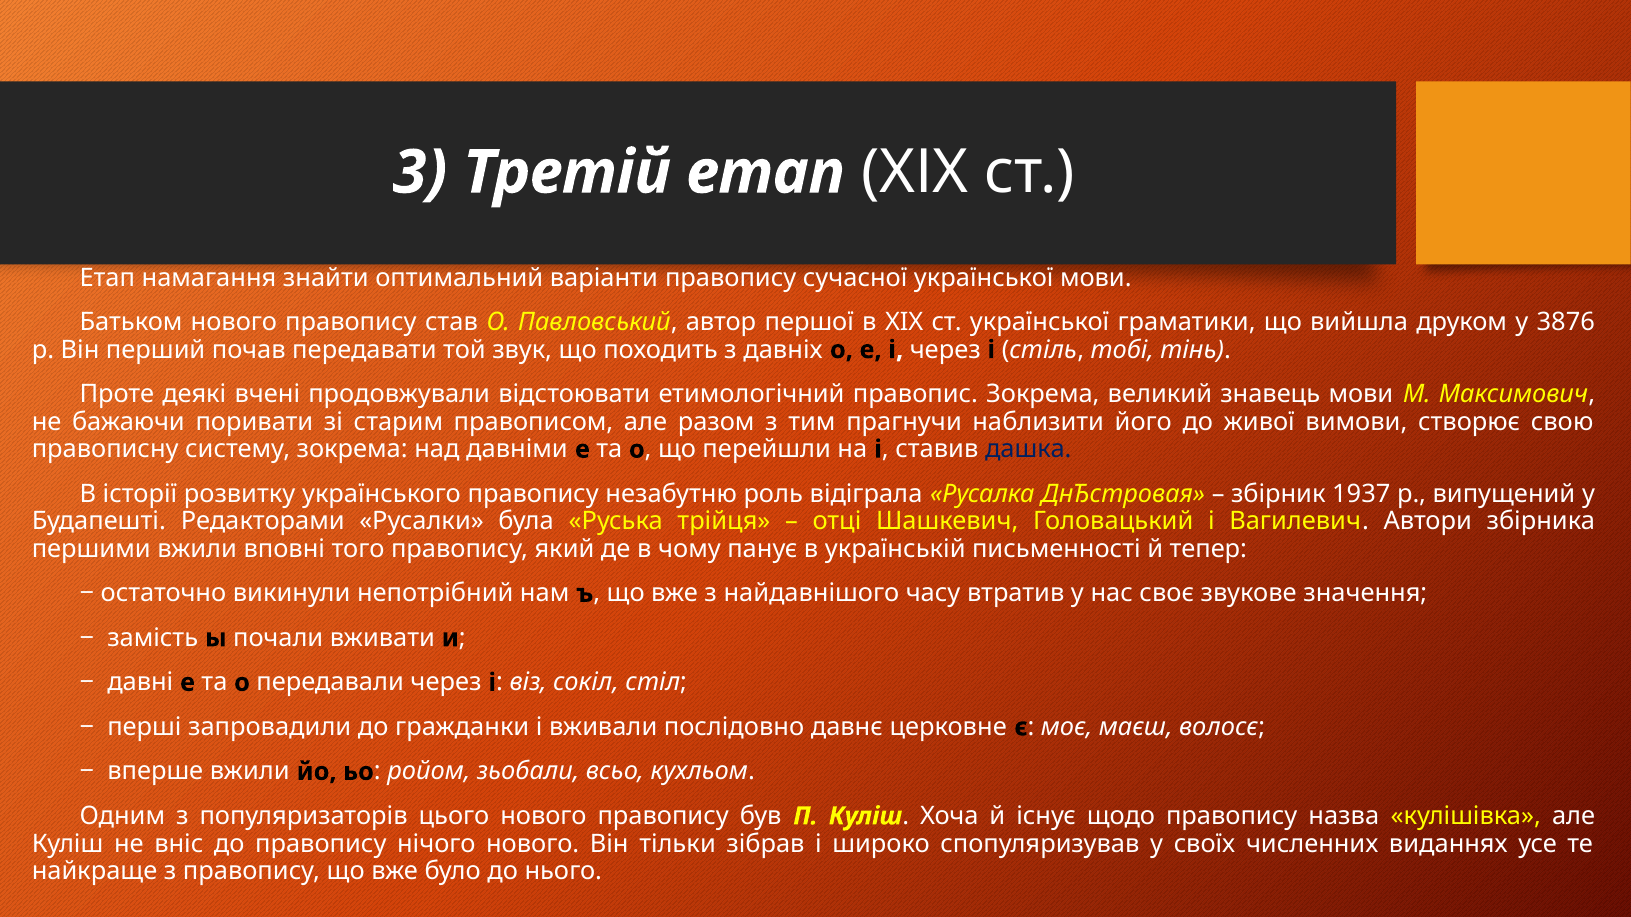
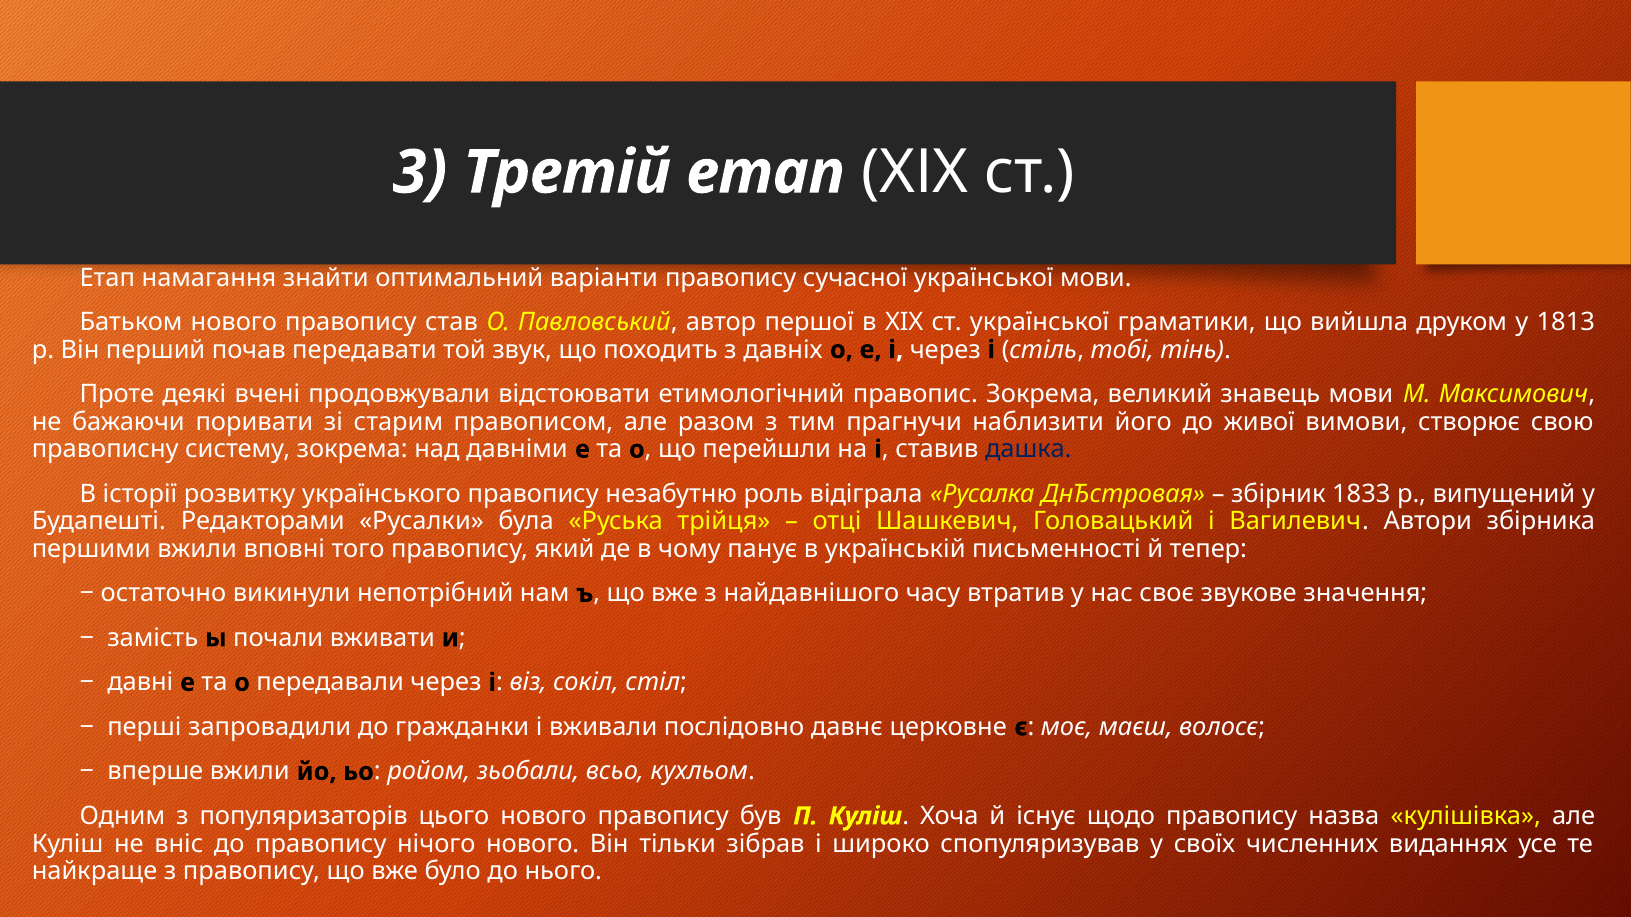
3876: 3876 -> 1813
1937: 1937 -> 1833
